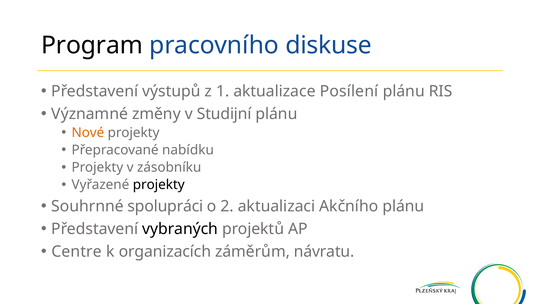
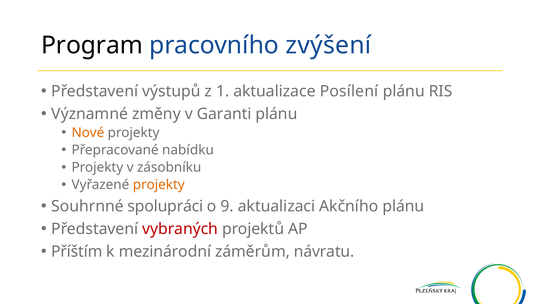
diskuse: diskuse -> zvýšení
Studijní: Studijní -> Garanti
projekty at (159, 185) colour: black -> orange
2: 2 -> 9
vybraných colour: black -> red
Centre: Centre -> Příštím
organizacích: organizacích -> mezinárodní
